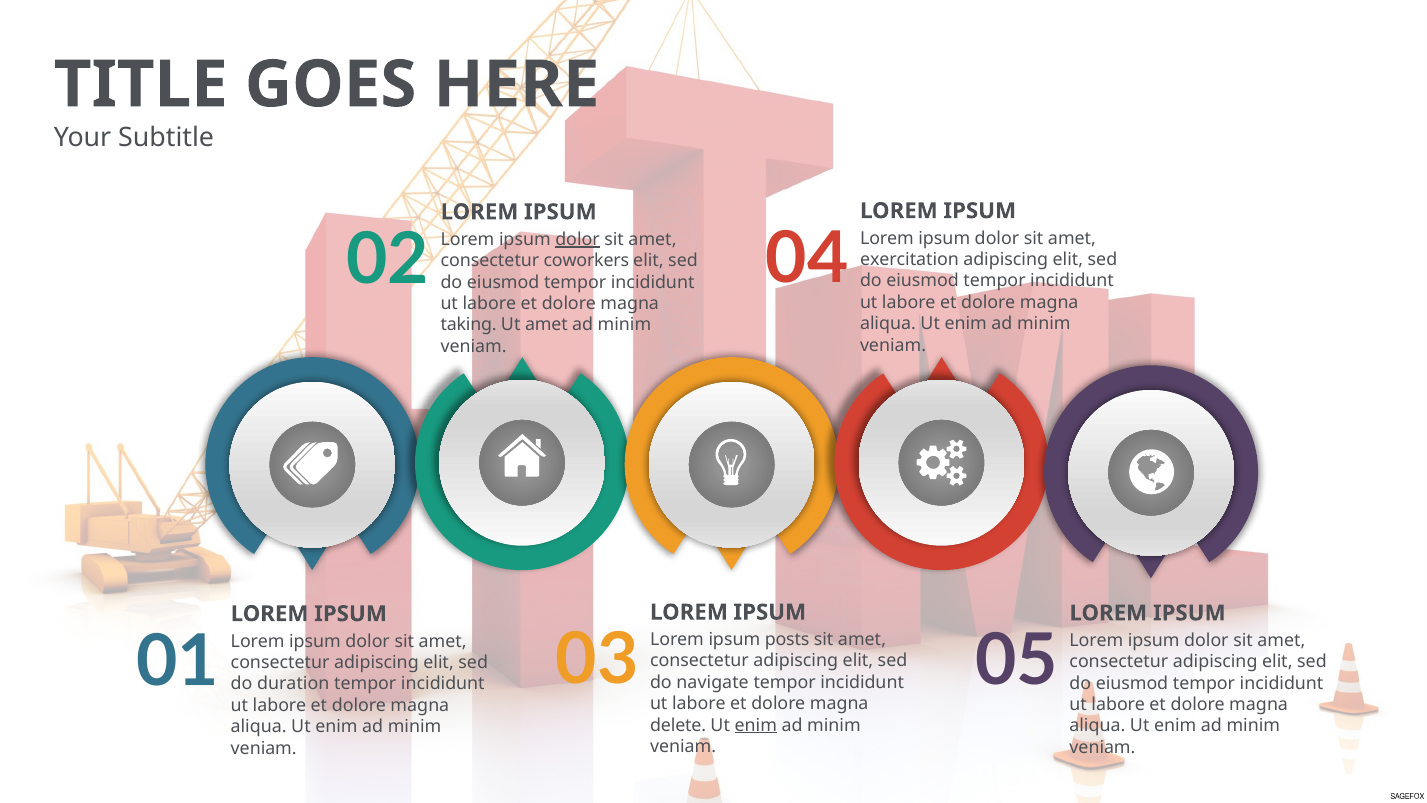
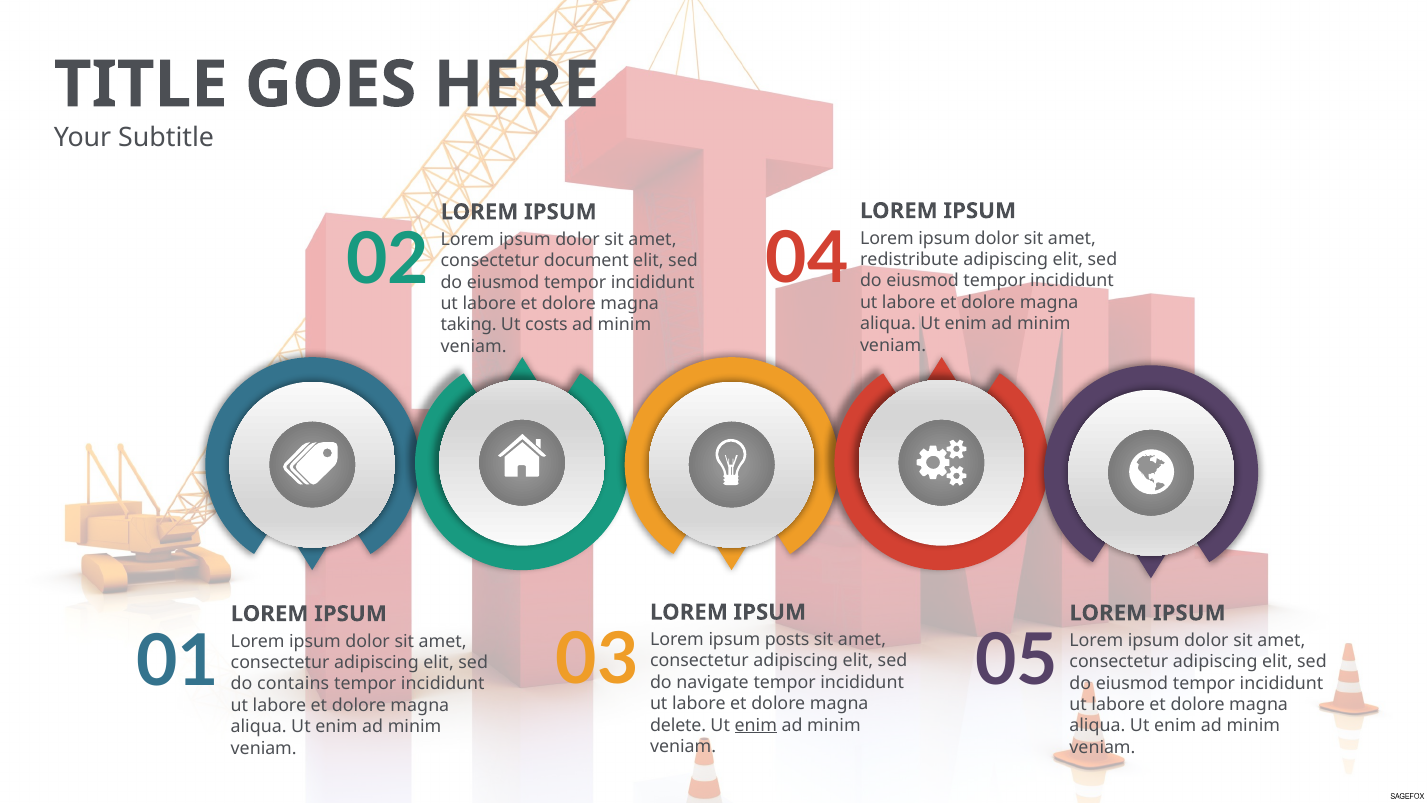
dolor at (578, 239) underline: present -> none
exercitation: exercitation -> redistribute
coworkers: coworkers -> document
Ut amet: amet -> costs
duration: duration -> contains
